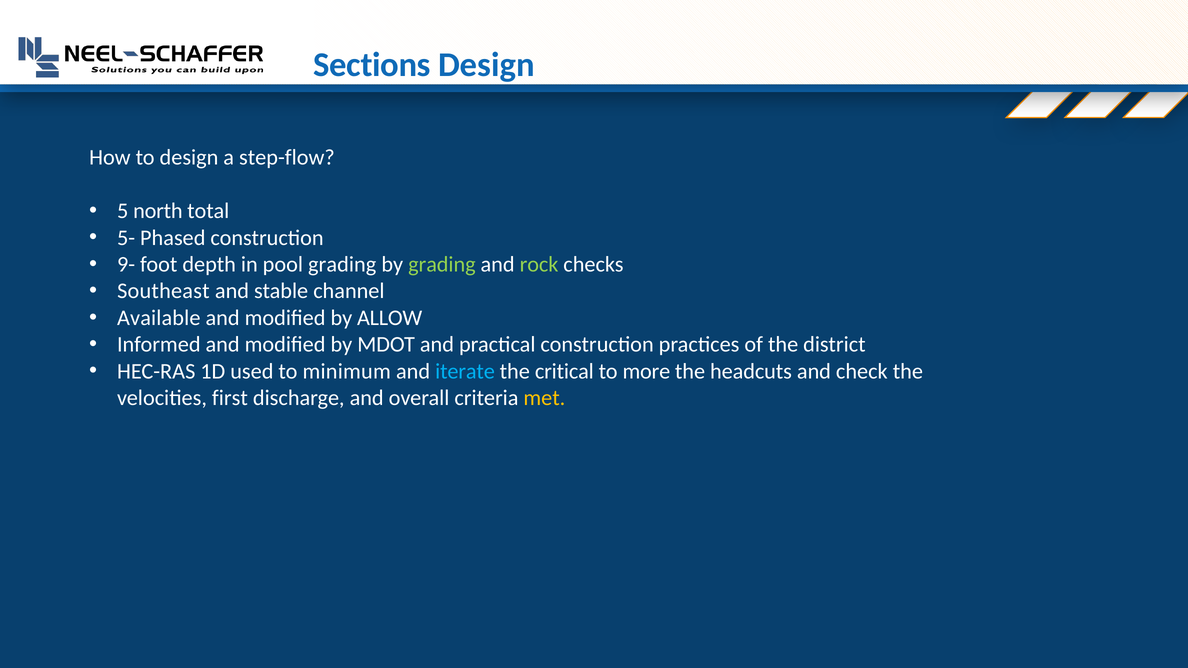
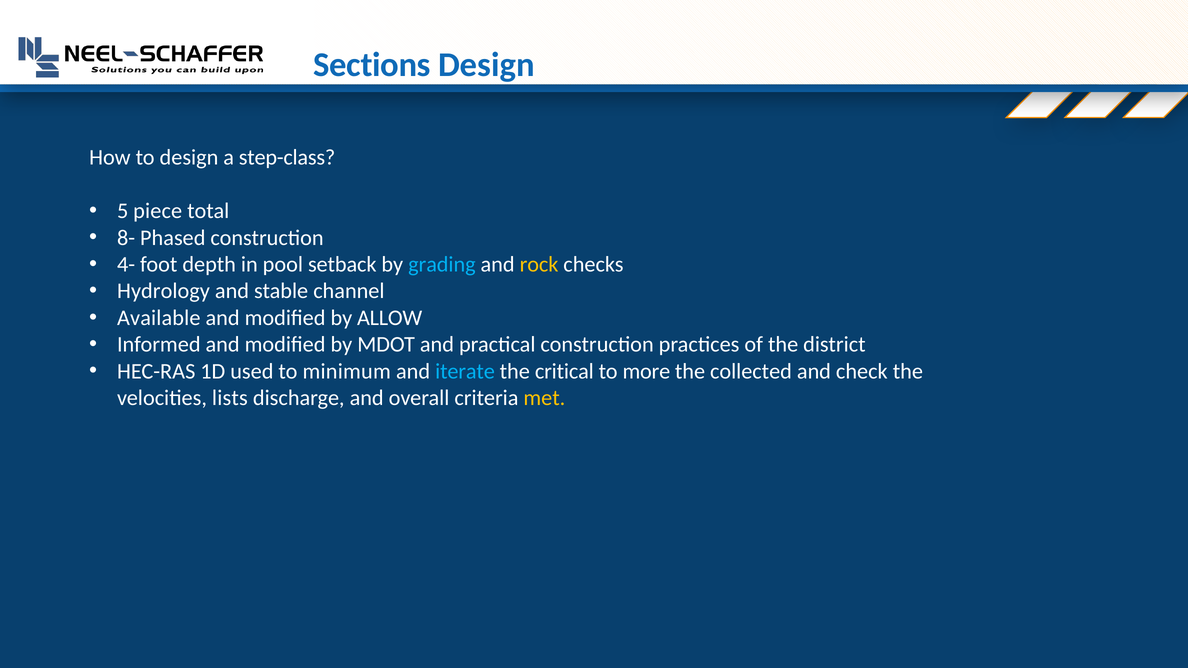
step-flow: step-flow -> step-class
north: north -> piece
5-: 5- -> 8-
9-: 9- -> 4-
pool grading: grading -> setback
grading at (442, 265) colour: light green -> light blue
rock colour: light green -> yellow
Southeast: Southeast -> Hydrology
headcuts: headcuts -> collected
first: first -> lists
